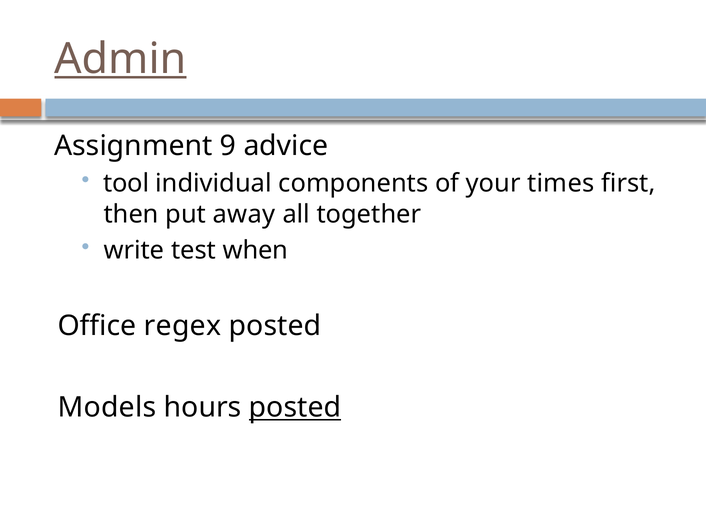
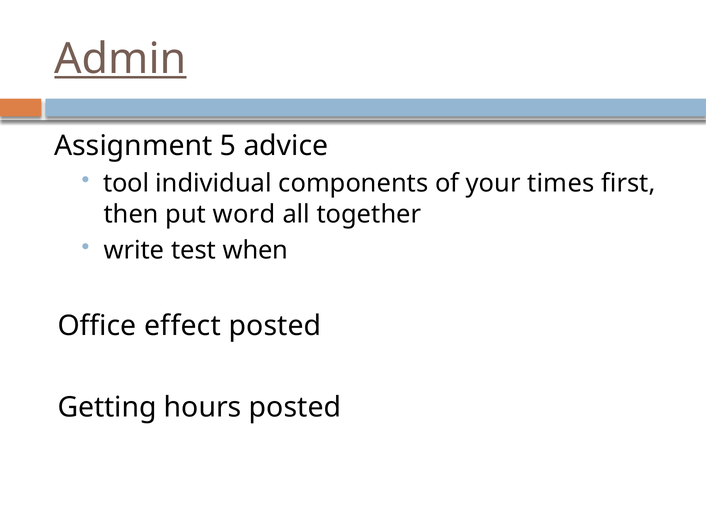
9: 9 -> 5
away: away -> word
regex: regex -> effect
Models: Models -> Getting
posted at (295, 408) underline: present -> none
